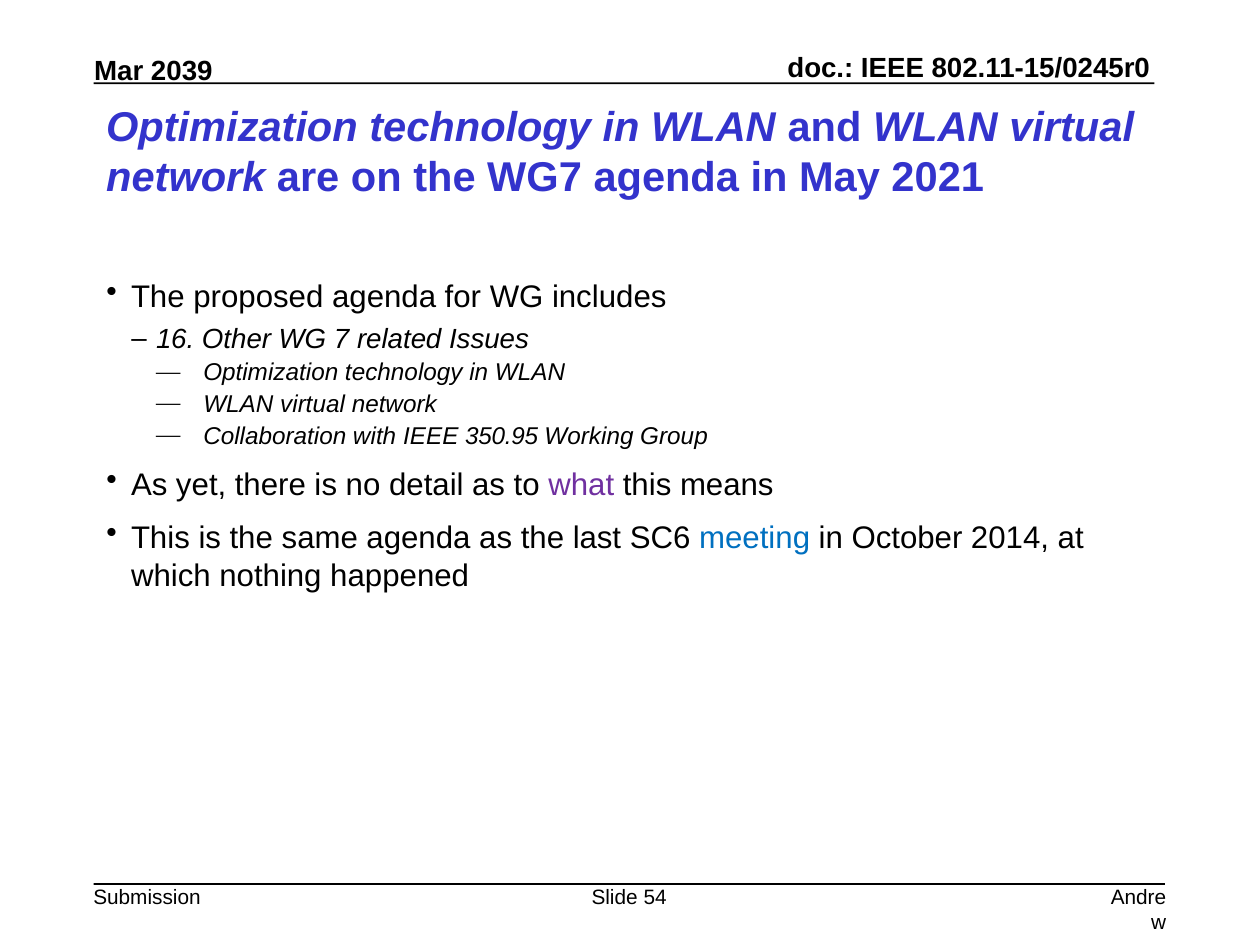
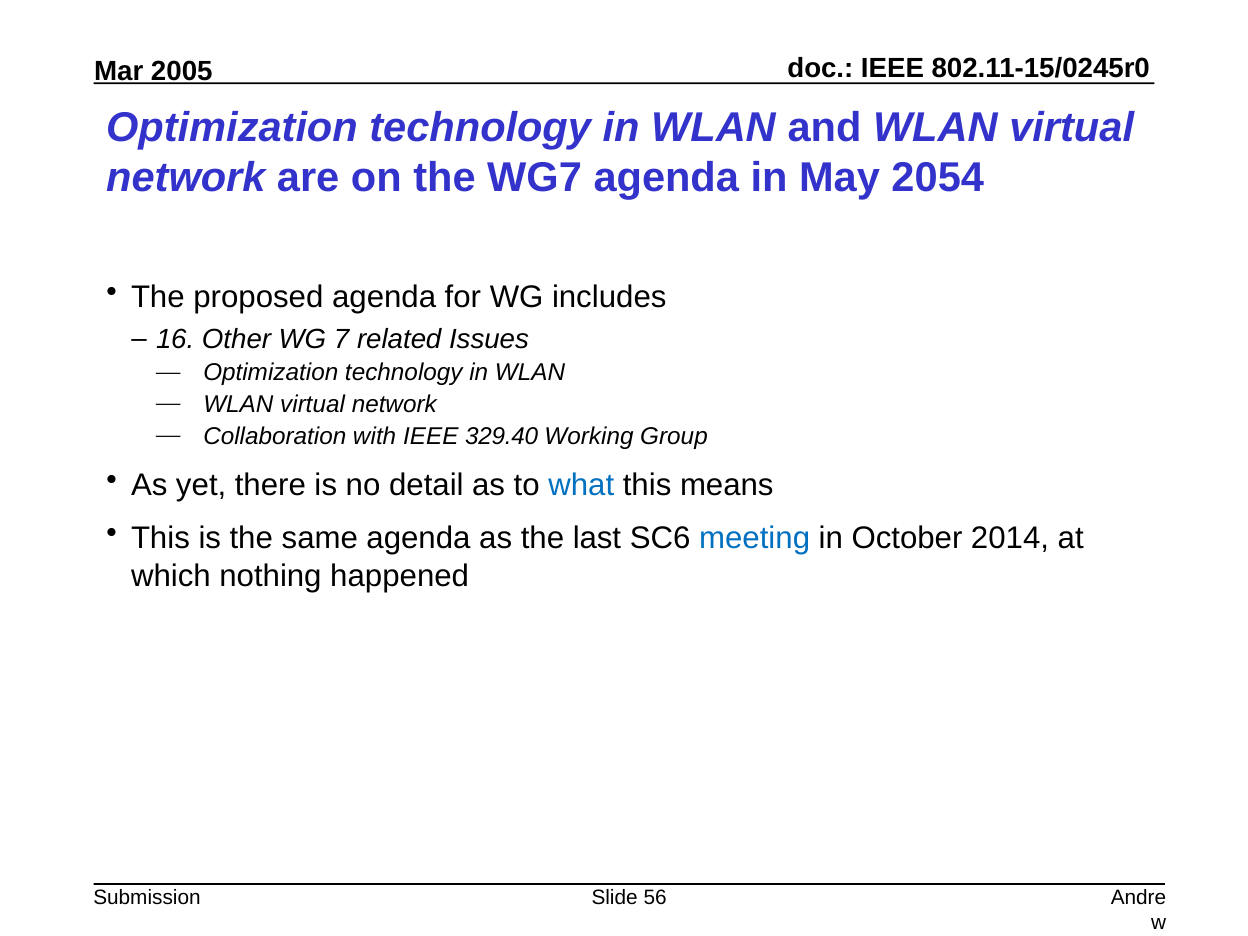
2039: 2039 -> 2005
2021: 2021 -> 2054
350.95: 350.95 -> 329.40
what colour: purple -> blue
54: 54 -> 56
